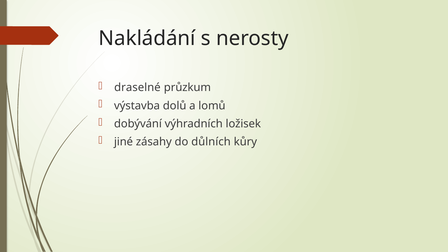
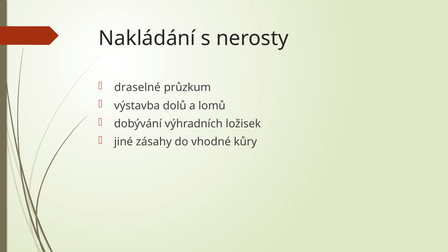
důlních: důlních -> vhodné
